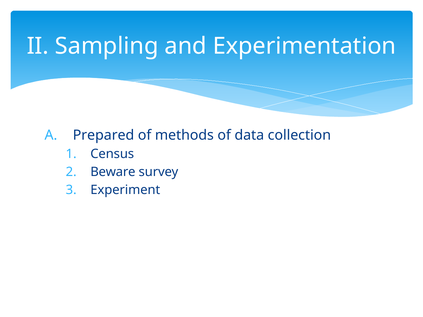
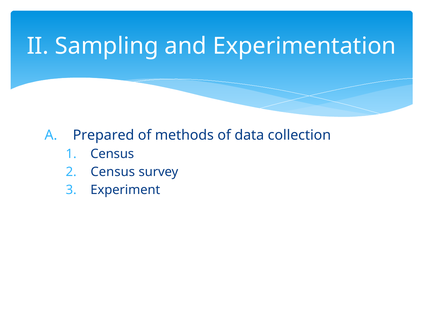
Beware at (113, 172): Beware -> Census
